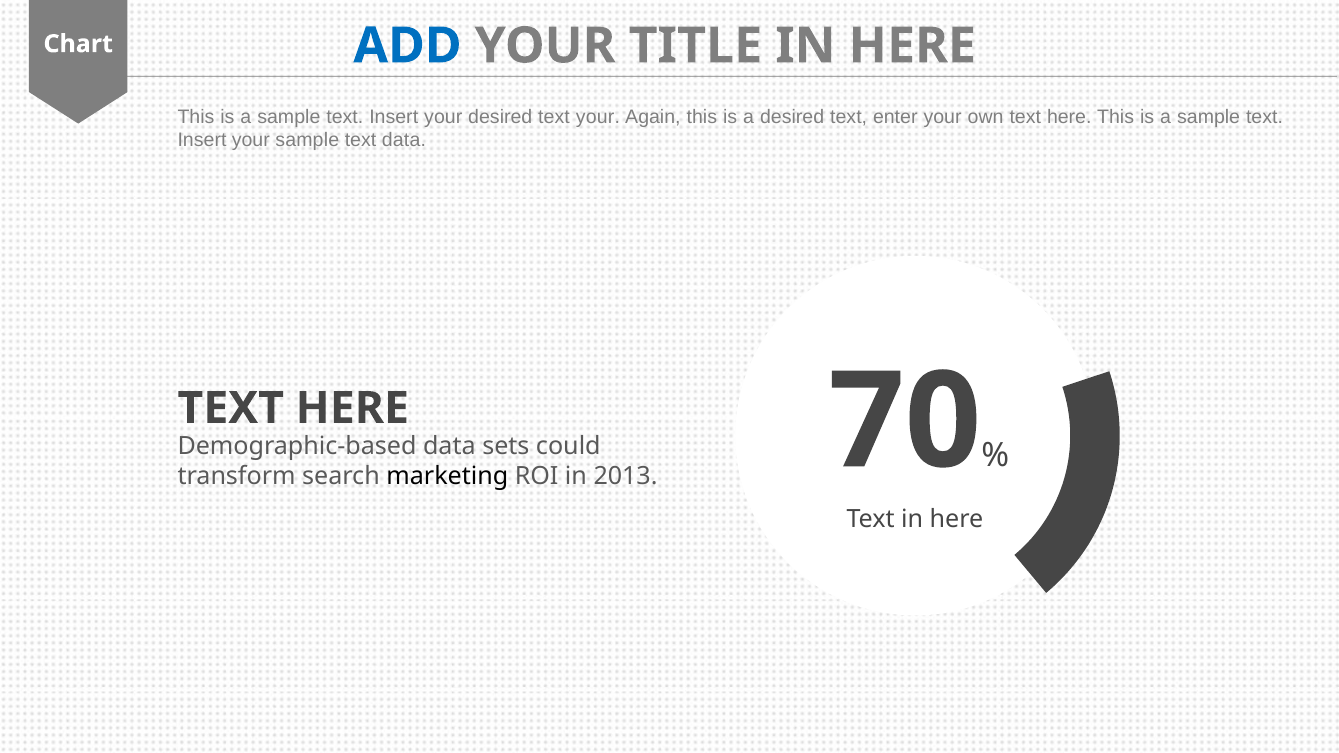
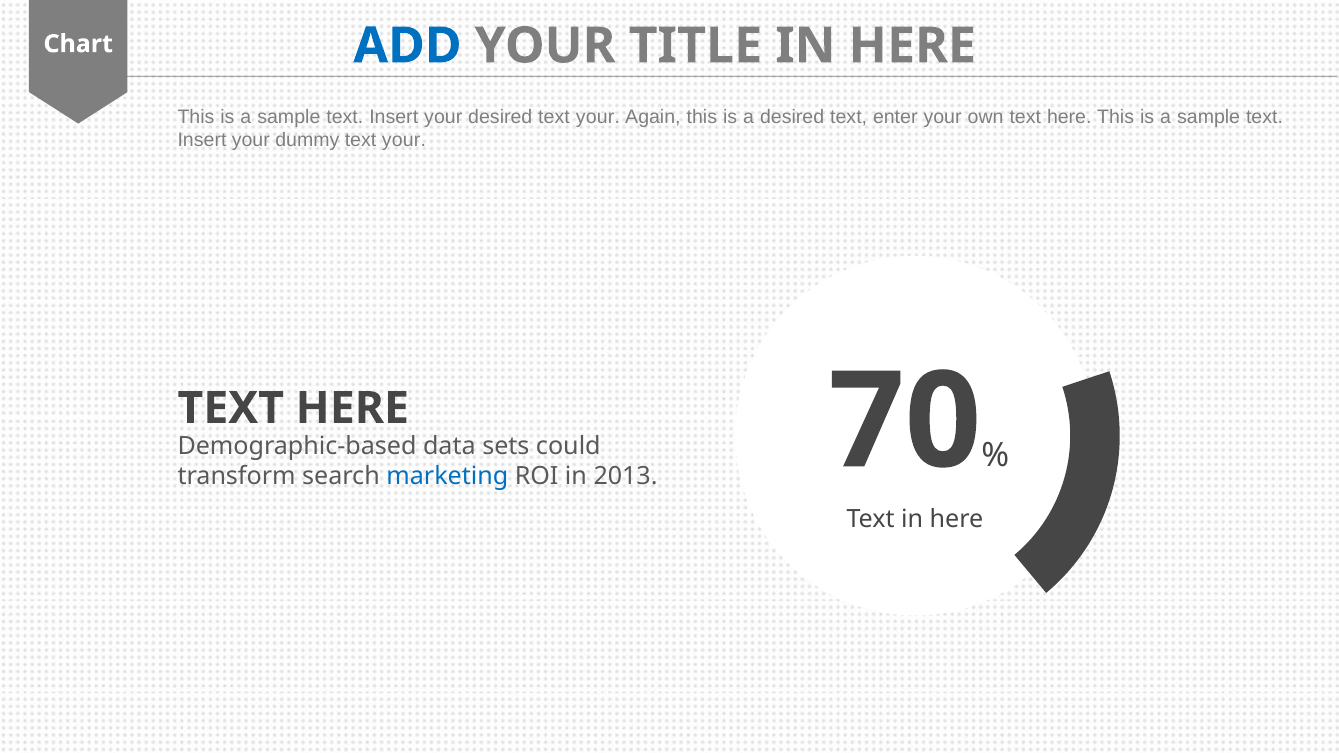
your sample: sample -> dummy
data at (404, 140): data -> your
marketing colour: black -> blue
